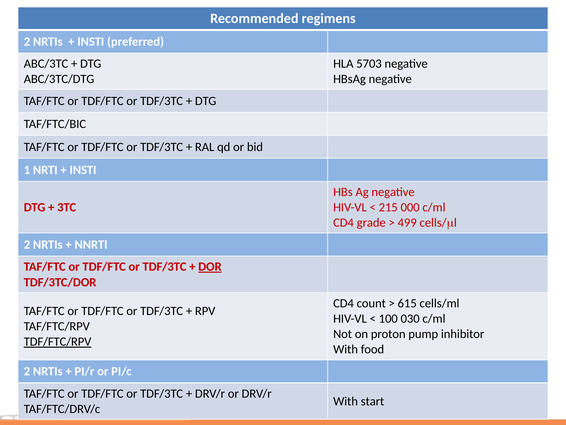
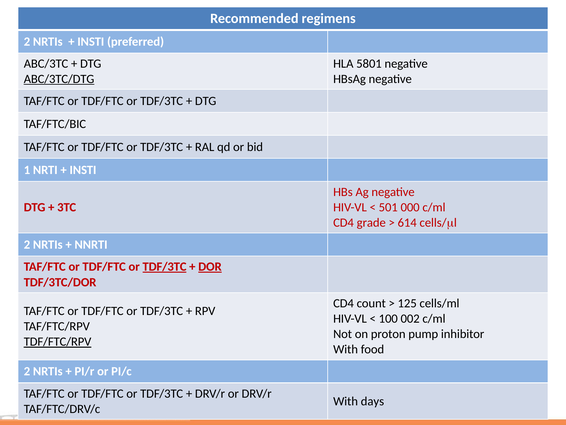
5703: 5703 -> 5801
ABC/3TC/DTG underline: none -> present
215: 215 -> 501
499: 499 -> 614
TDF/3TC at (165, 266) underline: none -> present
615: 615 -> 125
030: 030 -> 002
start: start -> days
